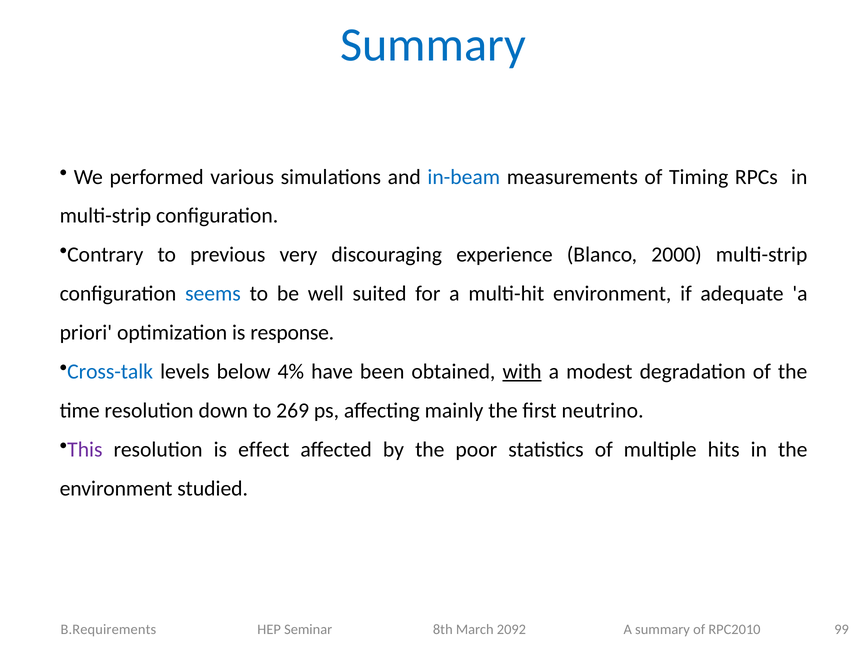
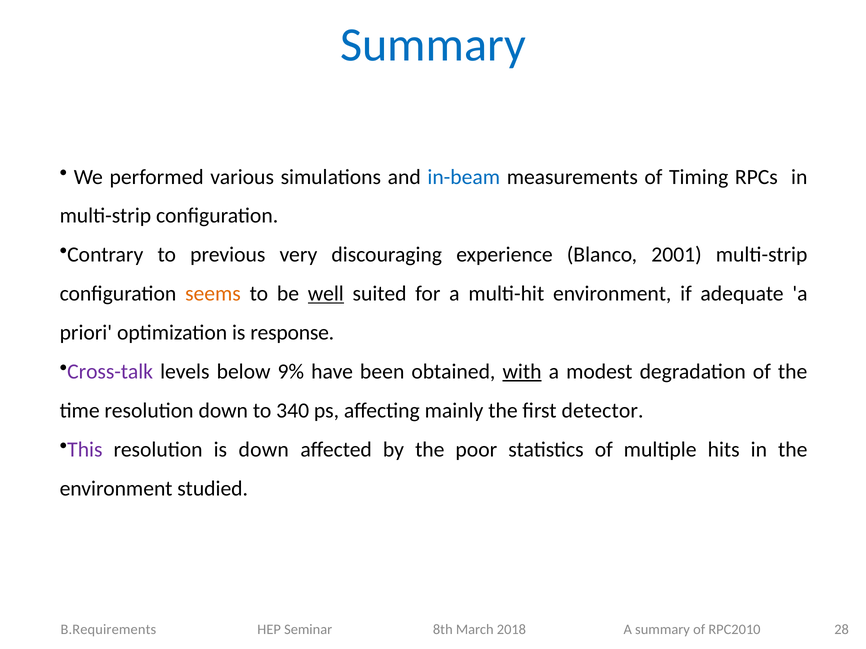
2000: 2000 -> 2001
seems colour: blue -> orange
well underline: none -> present
Cross-talk colour: blue -> purple
4%: 4% -> 9%
269: 269 -> 340
neutrino: neutrino -> detector
is effect: effect -> down
2092: 2092 -> 2018
99: 99 -> 28
